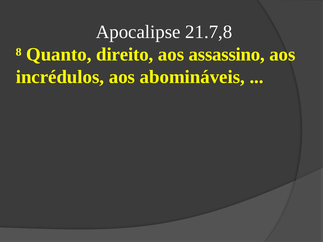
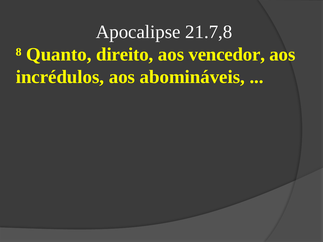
assassino: assassino -> vencedor
